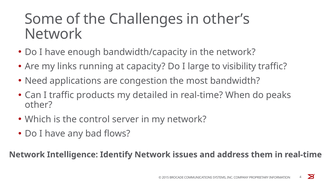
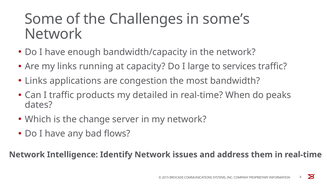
other’s: other’s -> some’s
visibility: visibility -> services
Need at (36, 81): Need -> Links
other: other -> dates
control: control -> change
